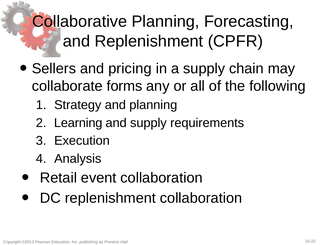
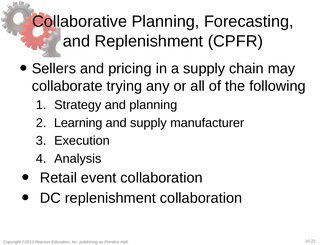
forms: forms -> trying
requirements: requirements -> manufacturer
